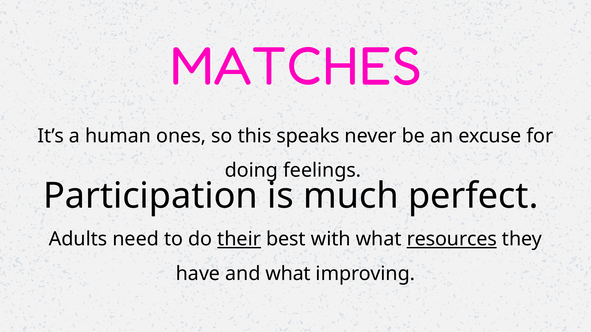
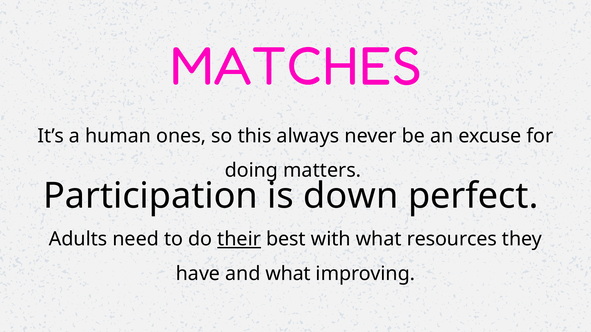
speaks: speaks -> always
feelings: feelings -> matters
much: much -> down
resources underline: present -> none
